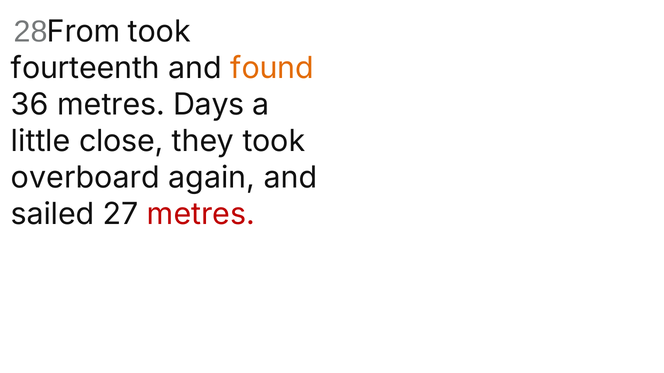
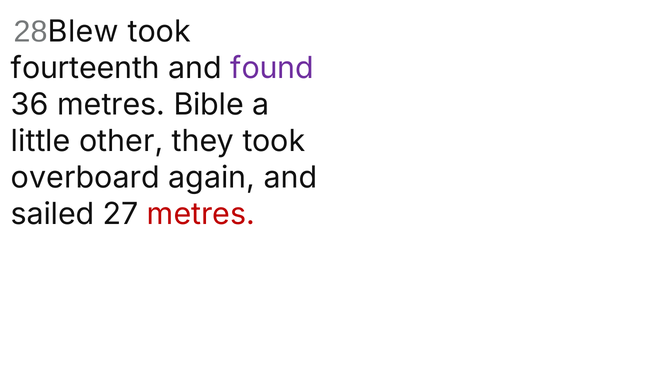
From: From -> Blew
found colour: orange -> purple
Days: Days -> Bible
close: close -> other
